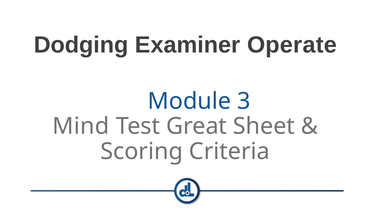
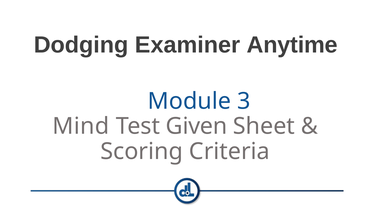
Operate: Operate -> Anytime
Great: Great -> Given
